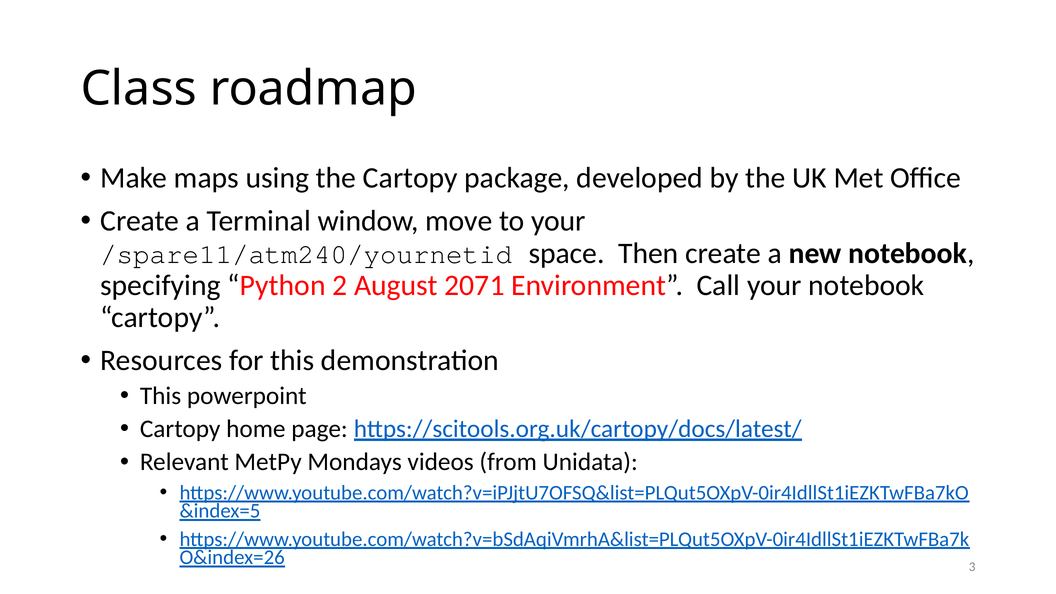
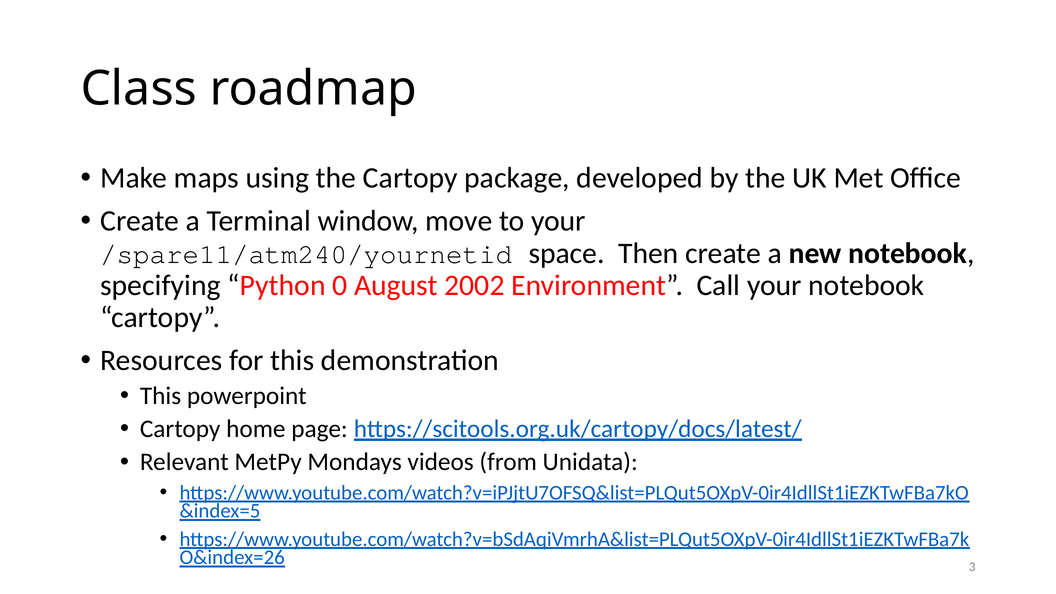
2: 2 -> 0
2071: 2071 -> 2002
